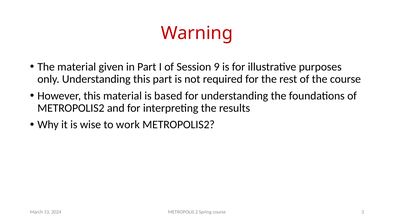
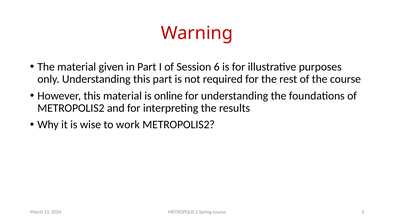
9: 9 -> 6
based: based -> online
